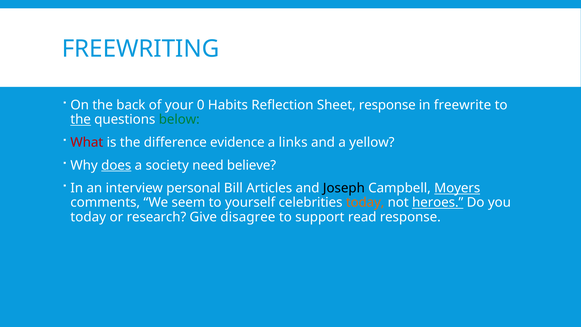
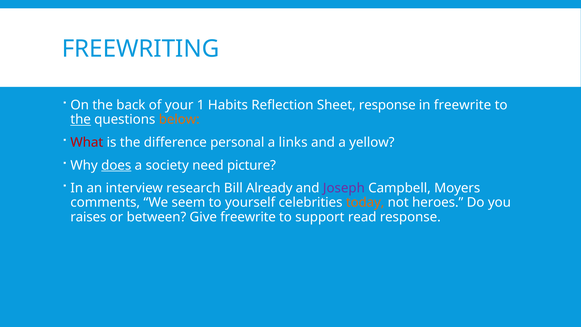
0: 0 -> 1
below colour: green -> orange
evidence: evidence -> personal
believe: believe -> picture
personal: personal -> research
Articles: Articles -> Already
Joseph colour: black -> purple
Moyers underline: present -> none
heroes underline: present -> none
today at (88, 217): today -> raises
research: research -> between
Give disagree: disagree -> freewrite
